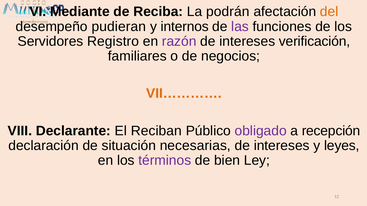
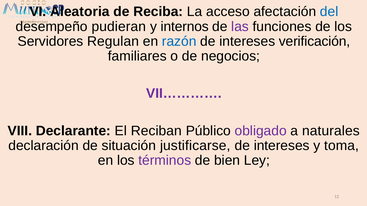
Mediante: Mediante -> Aleatoria
podrán: podrán -> acceso
del colour: orange -> blue
Registro: Registro -> Regulan
razón colour: purple -> blue
VII………… colour: orange -> purple
recepción: recepción -> naturales
necesarias: necesarias -> justificarse
leyes: leyes -> toma
